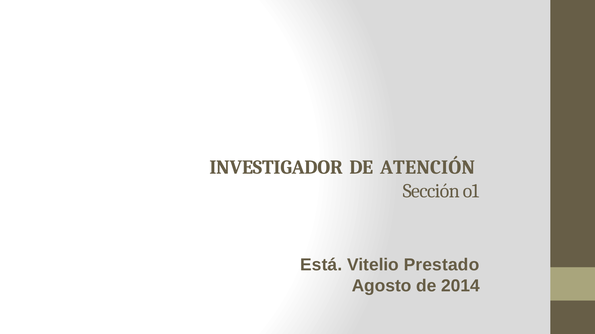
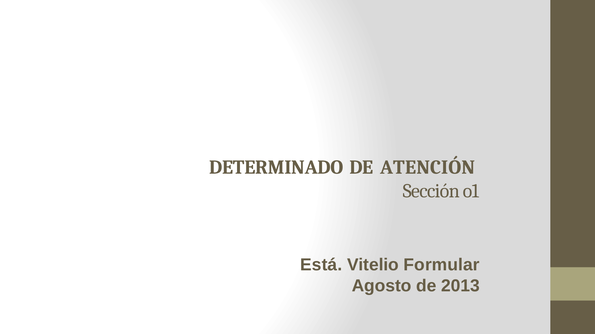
INVESTIGADOR: INVESTIGADOR -> DETERMINADO
Prestado: Prestado -> Formular
2014: 2014 -> 2013
